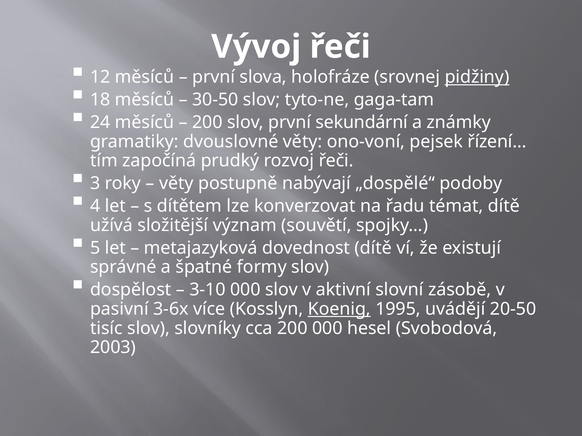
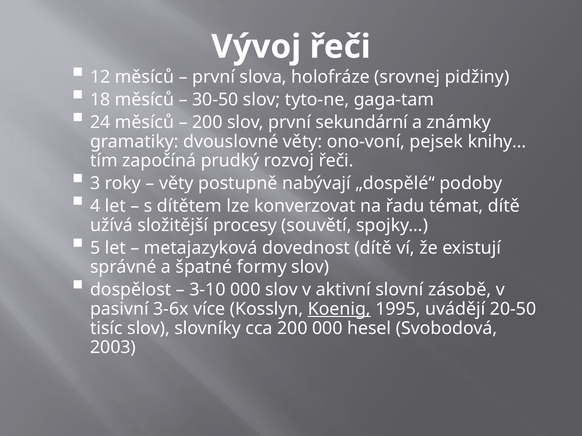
pidžiny underline: present -> none
řízení…: řízení… -> knihy…
význam: význam -> procesy
